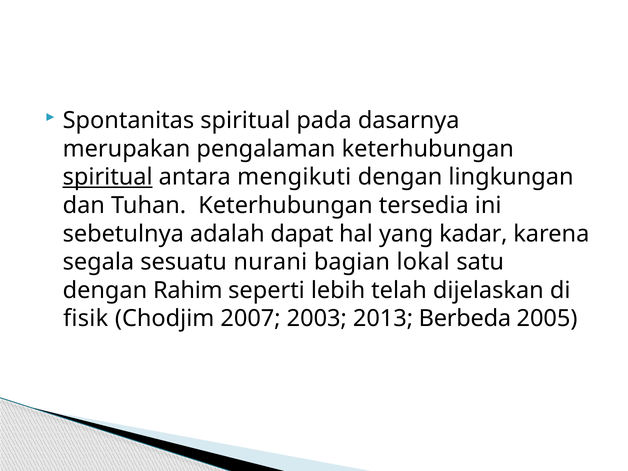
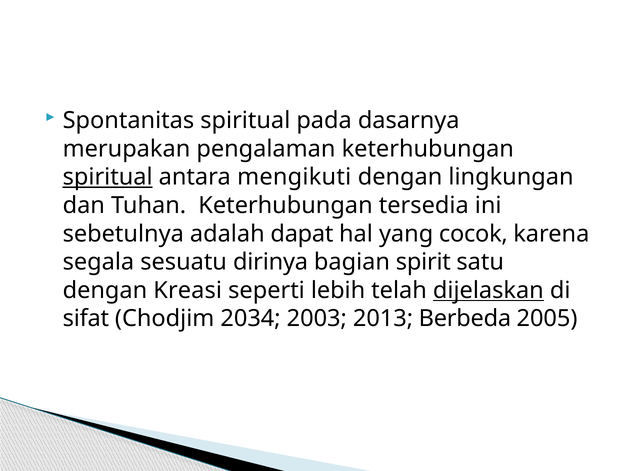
kadar: kadar -> cocok
nurani: nurani -> dirinya
lokal: lokal -> spirit
Rahim: Rahim -> Kreasi
dijelaskan underline: none -> present
fisik: fisik -> sifat
2007: 2007 -> 2034
